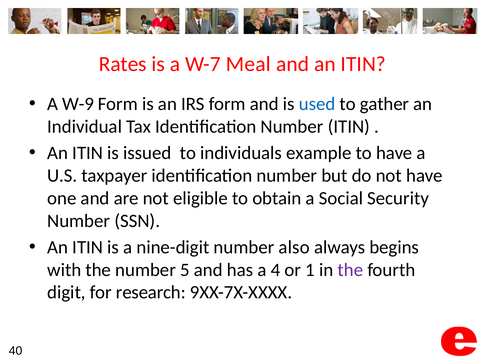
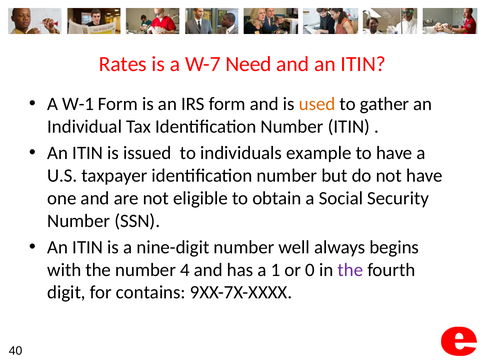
Meal: Meal -> Need
W-9: W-9 -> W-1
used colour: blue -> orange
also: also -> well
5: 5 -> 4
4: 4 -> 1
1: 1 -> 0
research: research -> contains
